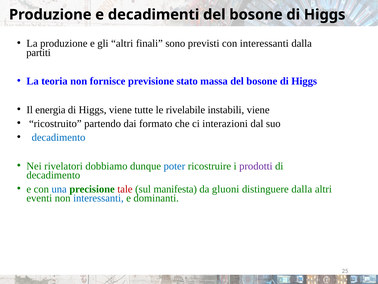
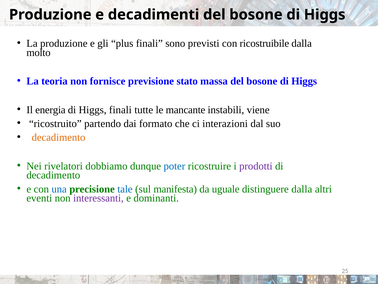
gli altri: altri -> plus
con interessanti: interessanti -> ricostruibile
partiti: partiti -> molto
Higgs viene: viene -> finali
rivelabile: rivelabile -> mancante
decadimento at (59, 137) colour: blue -> orange
tale colour: red -> blue
gluoni: gluoni -> uguale
interessanti at (98, 198) colour: blue -> purple
